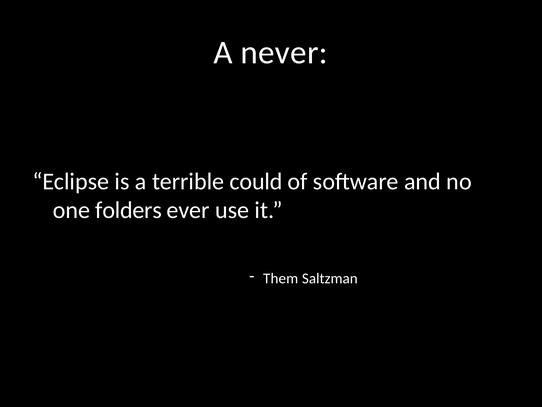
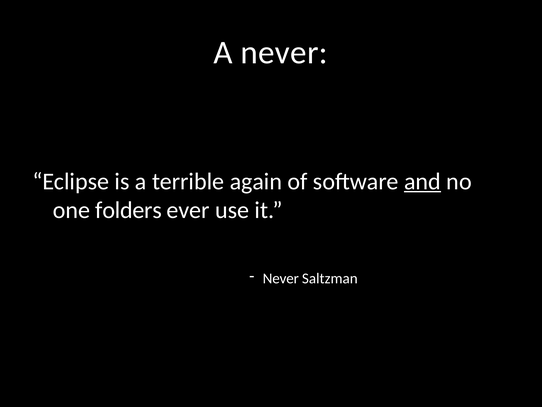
could: could -> again
and underline: none -> present
Them at (281, 278): Them -> Never
